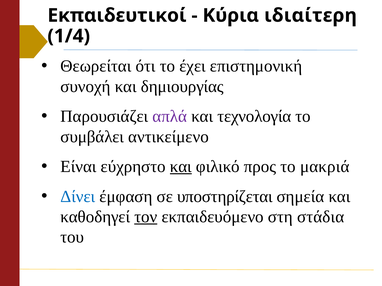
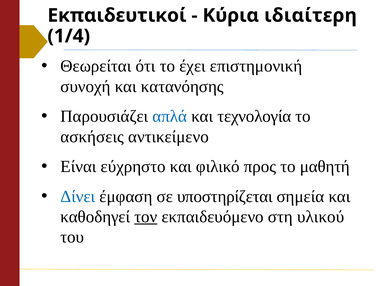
δημιουργίας: δημιουργίας -> κατανόησης
απλά colour: purple -> blue
συμβάλει: συμβάλει -> ασκήσεις
και at (181, 167) underline: present -> none
μακριά: μακριά -> μαθητή
στάδια: στάδια -> υλικού
